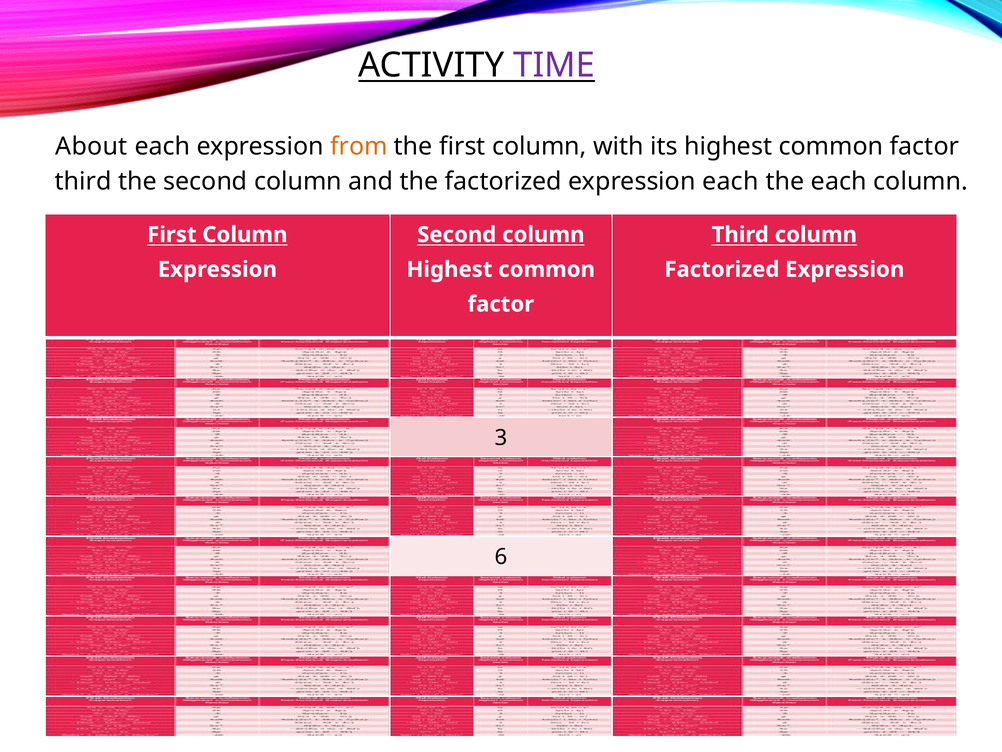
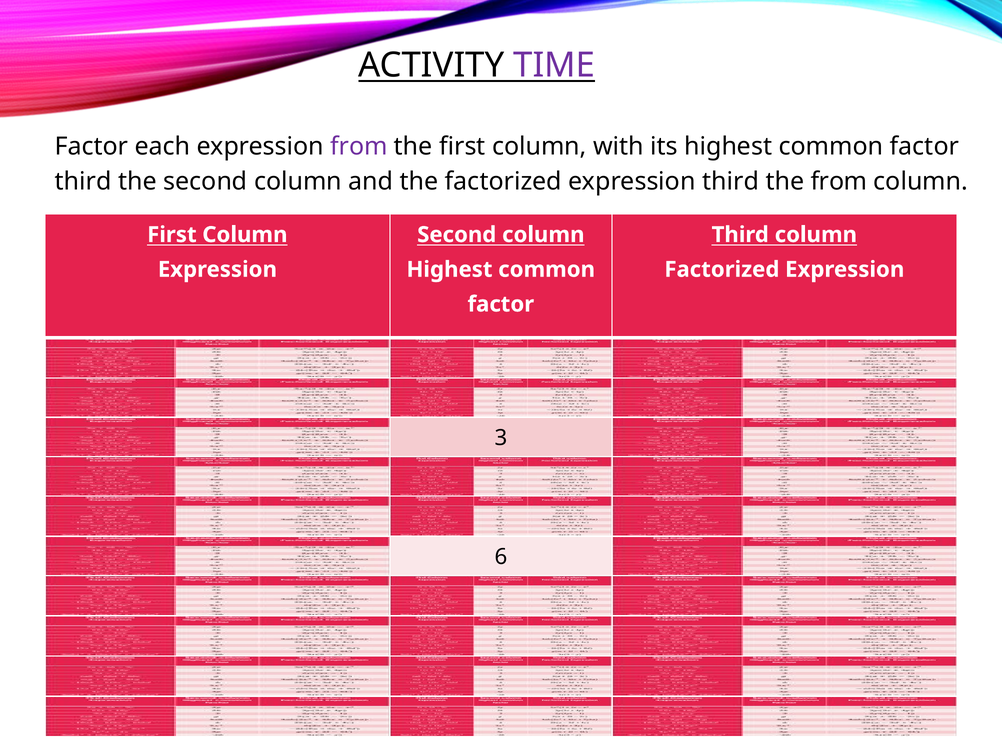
About at (91, 147): About -> Factor
from at (359, 147) colour: orange -> purple
expression each: each -> third
the each: each -> from
